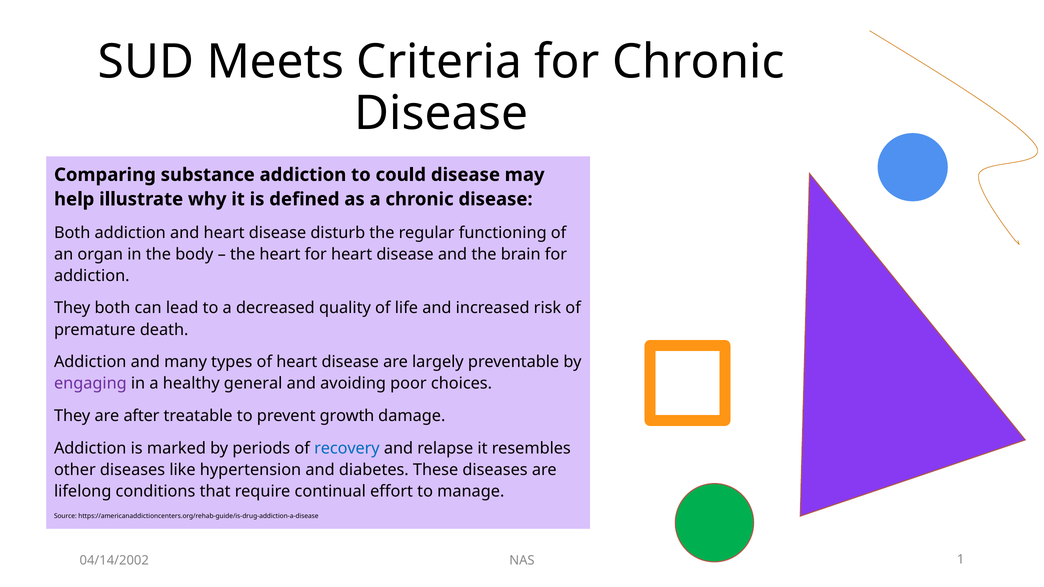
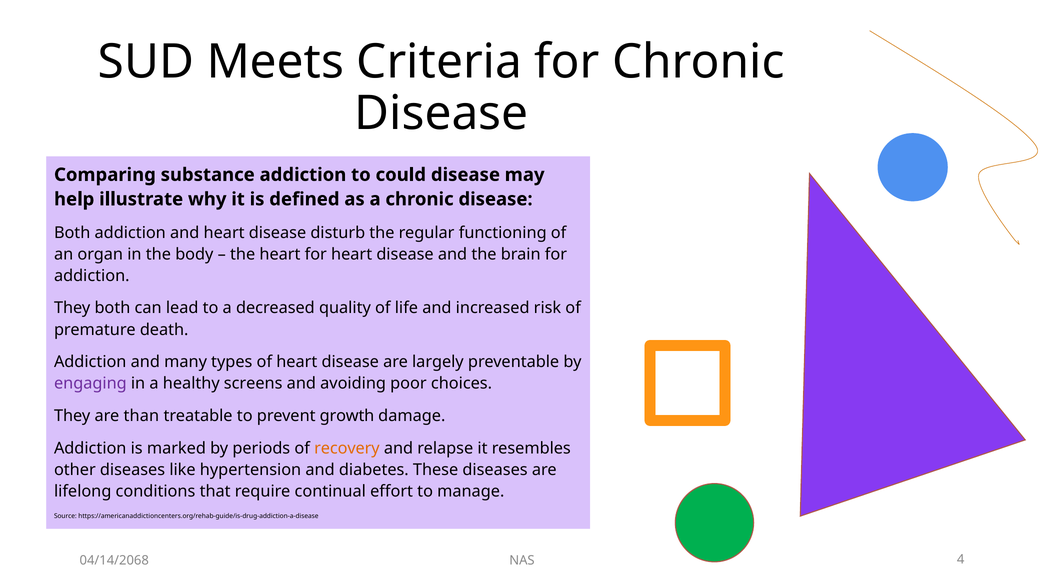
general: general -> screens
after: after -> than
recovery colour: blue -> orange
04/14/2002: 04/14/2002 -> 04/14/2068
1: 1 -> 4
